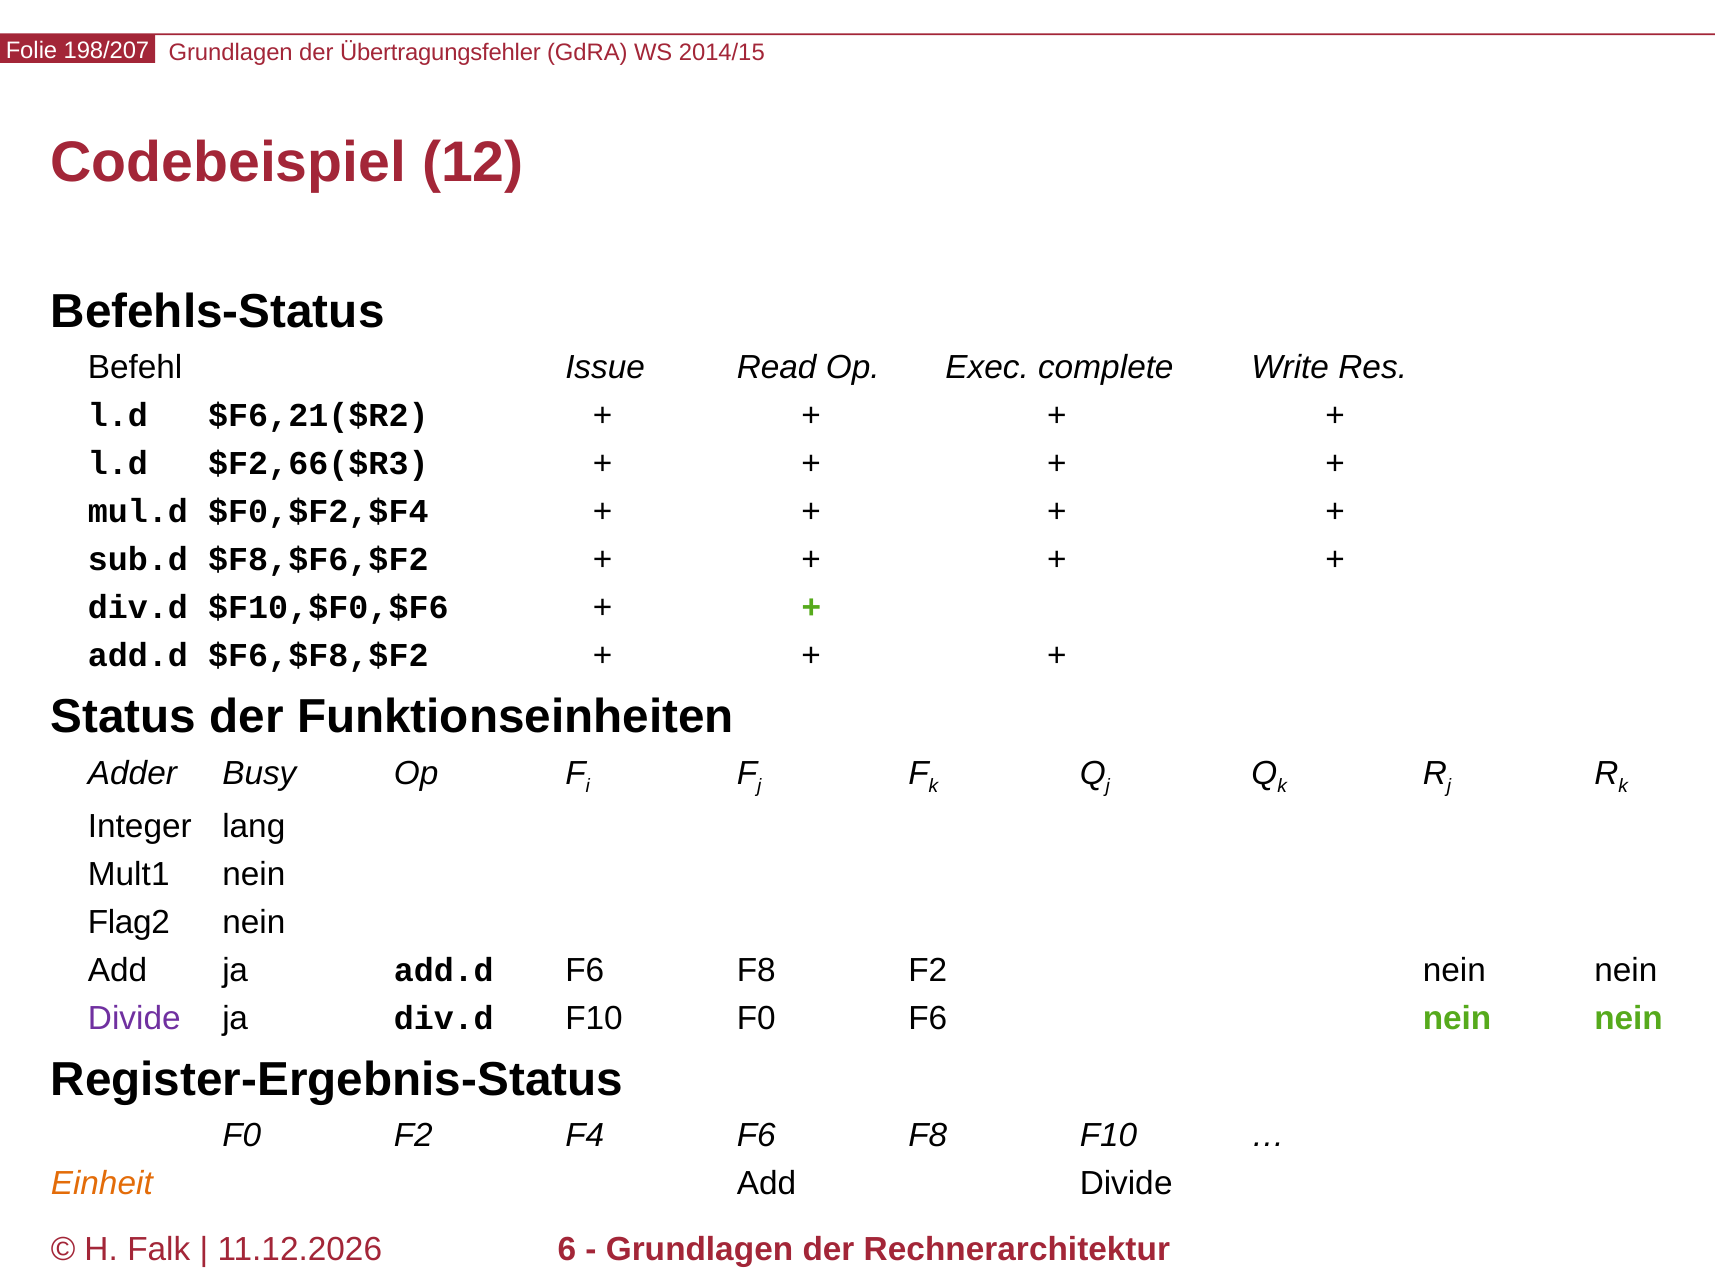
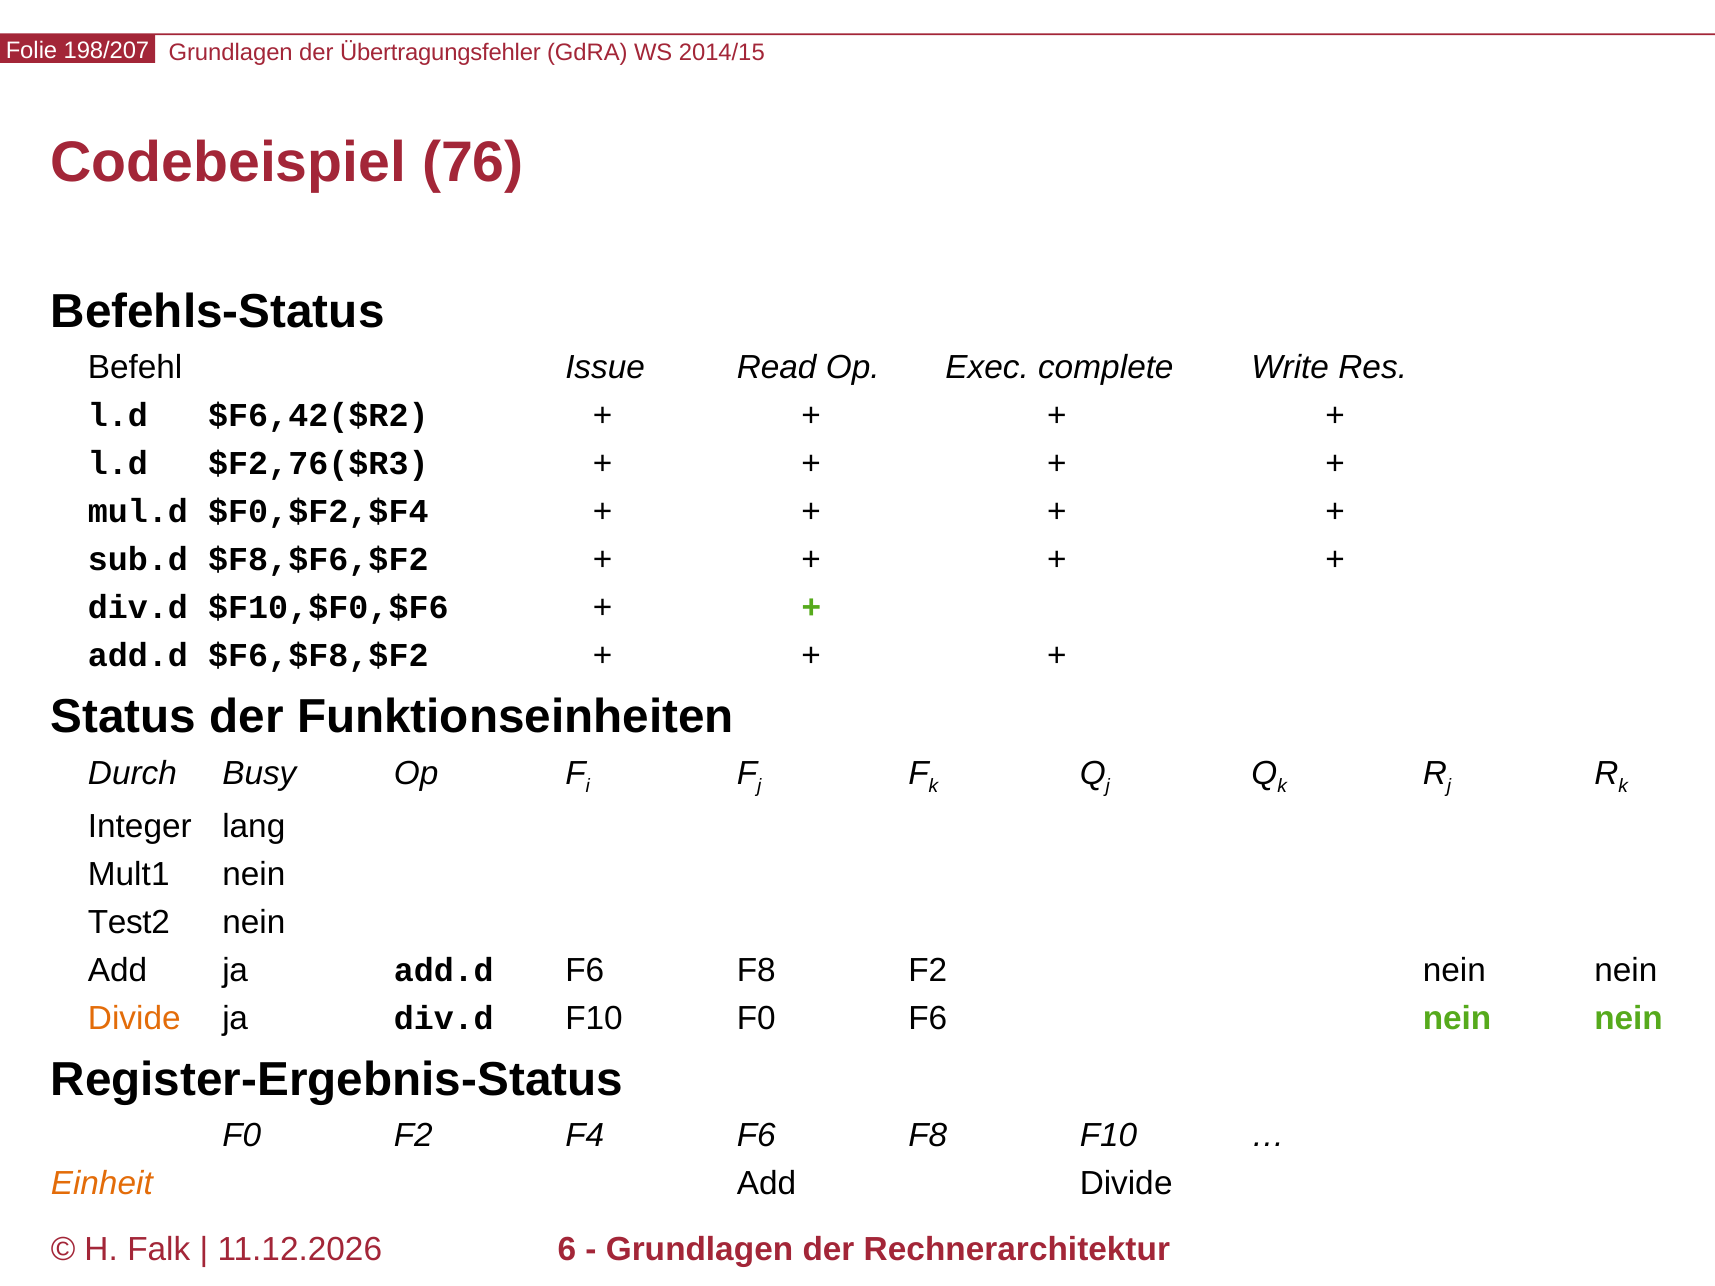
12: 12 -> 76
$F6,21($R2: $F6,21($R2 -> $F6,42($R2
$F2,66($R3: $F2,66($R3 -> $F2,76($R3
Adder: Adder -> Durch
Flag2: Flag2 -> Test2
Divide at (134, 1019) colour: purple -> orange
